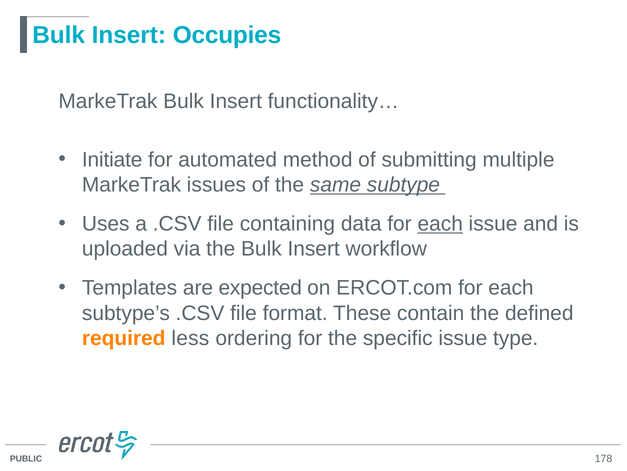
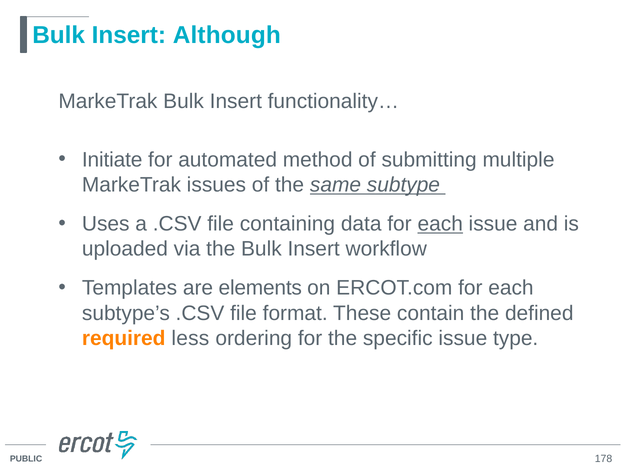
Occupies: Occupies -> Although
expected: expected -> elements
